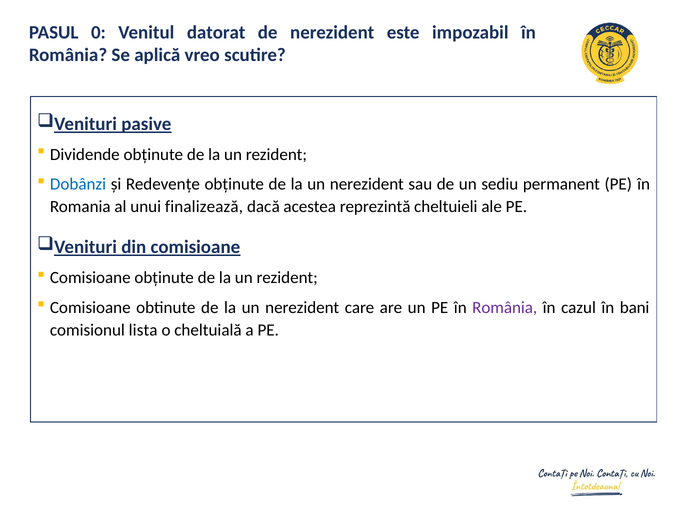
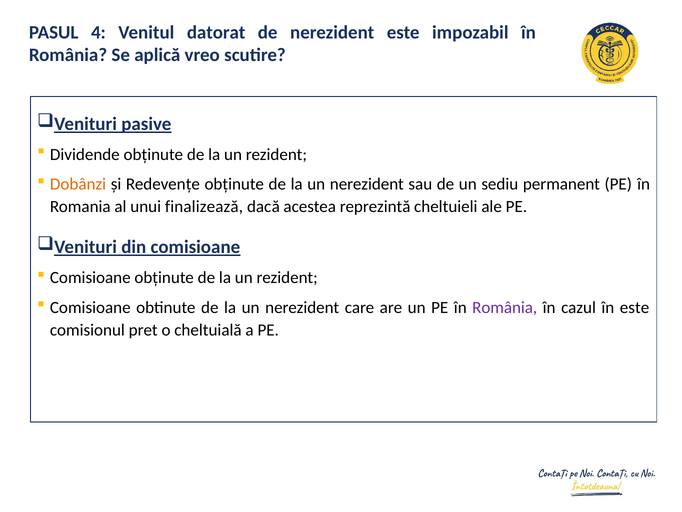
0: 0 -> 4
Dobânzi colour: blue -> orange
în bani: bani -> este
lista: lista -> pret
